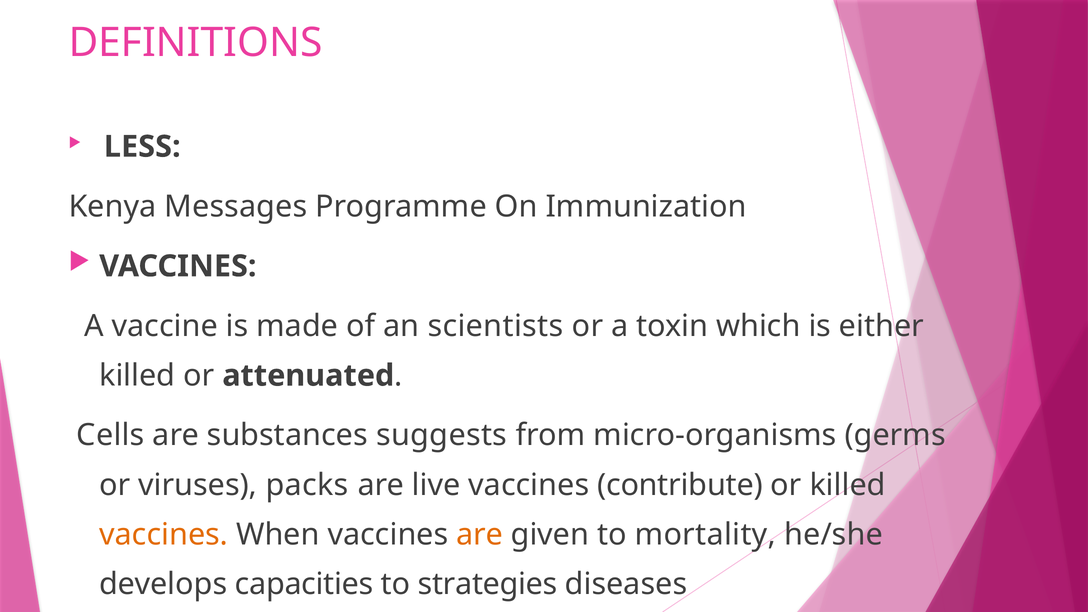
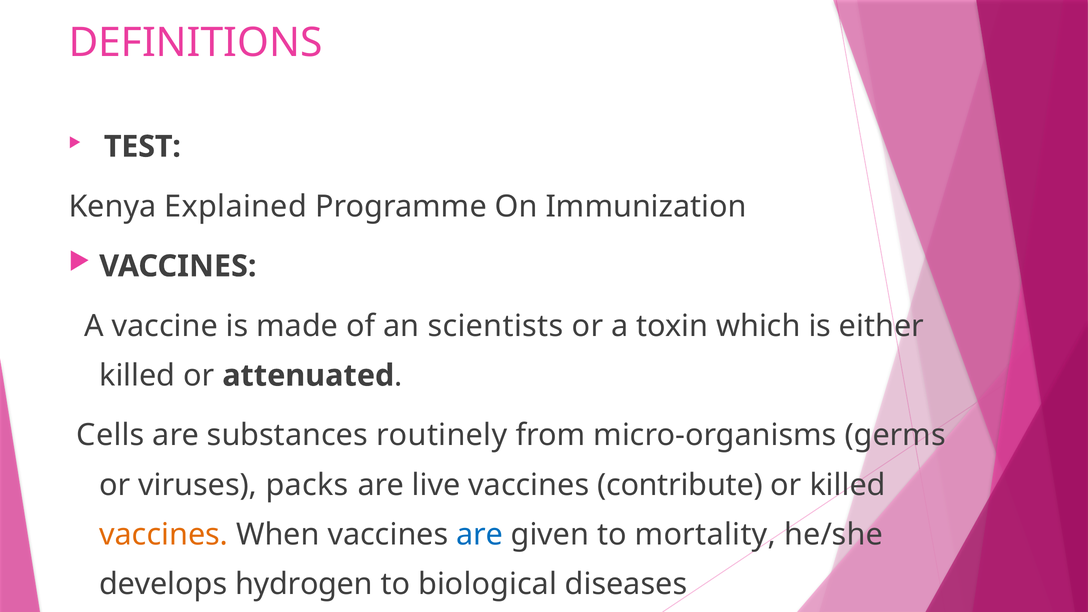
LESS: LESS -> TEST
Messages: Messages -> Explained
suggests: suggests -> routinely
are at (480, 535) colour: orange -> blue
capacities: capacities -> hydrogen
strategies: strategies -> biological
